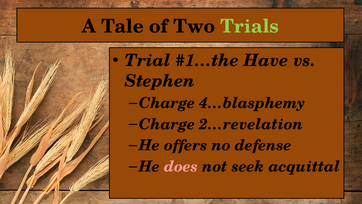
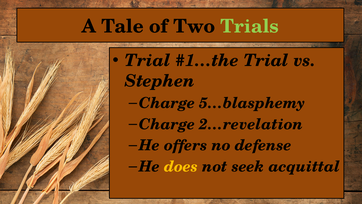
Have at (266, 60): Have -> Trial
4…blasphemy: 4…blasphemy -> 5…blasphemy
does colour: pink -> yellow
